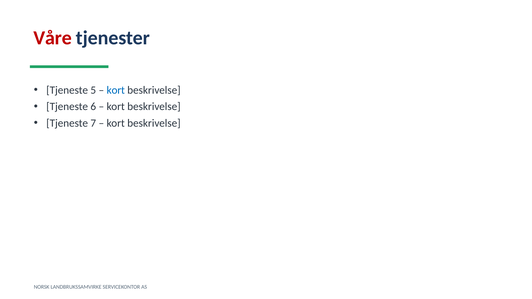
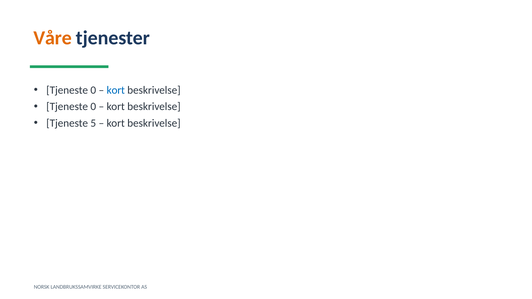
Våre colour: red -> orange
5 at (93, 90): 5 -> 0
6 at (93, 107): 6 -> 0
7: 7 -> 5
